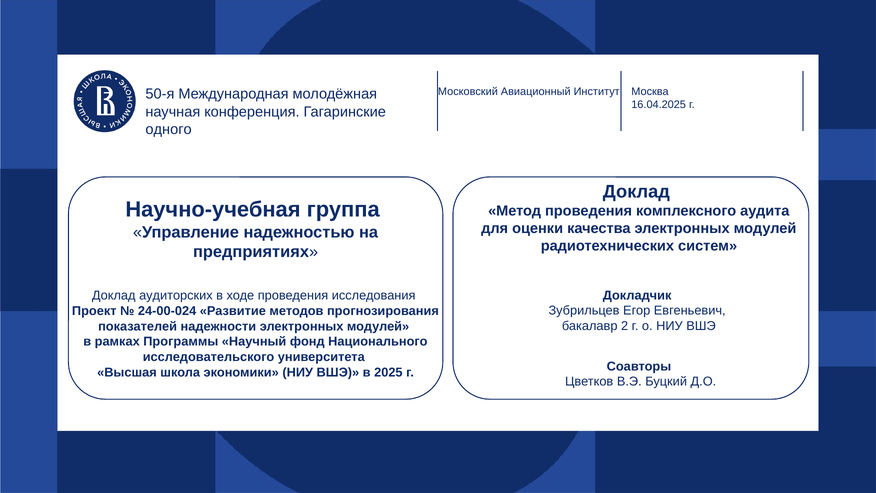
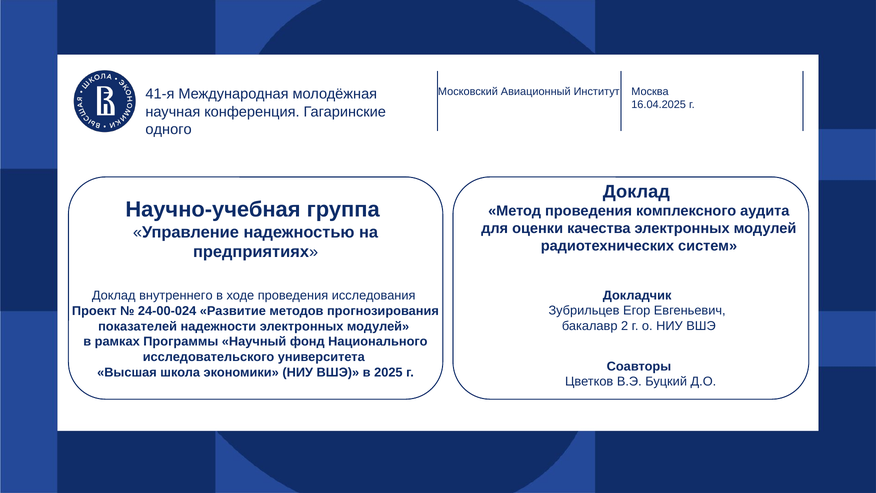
50-я: 50-я -> 41-я
аудиторских: аудиторских -> внутреннего
